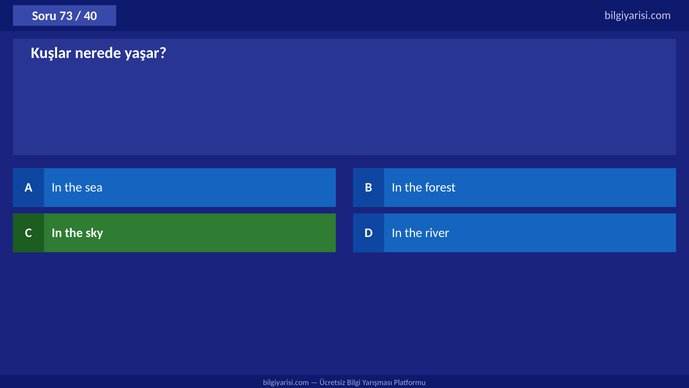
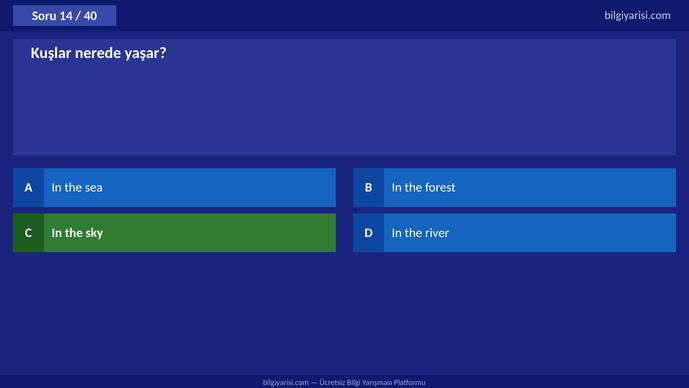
73: 73 -> 14
